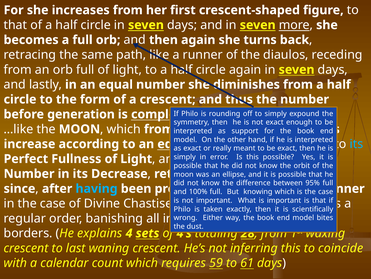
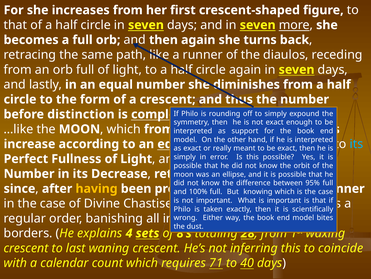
generation: generation -> distinction
having colour: light blue -> yellow
4’s: 4’s -> 8’s
59: 59 -> 71
61: 61 -> 40
